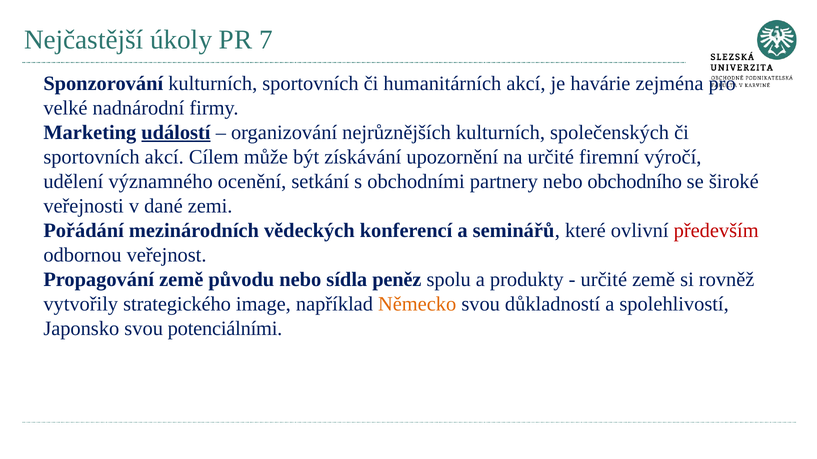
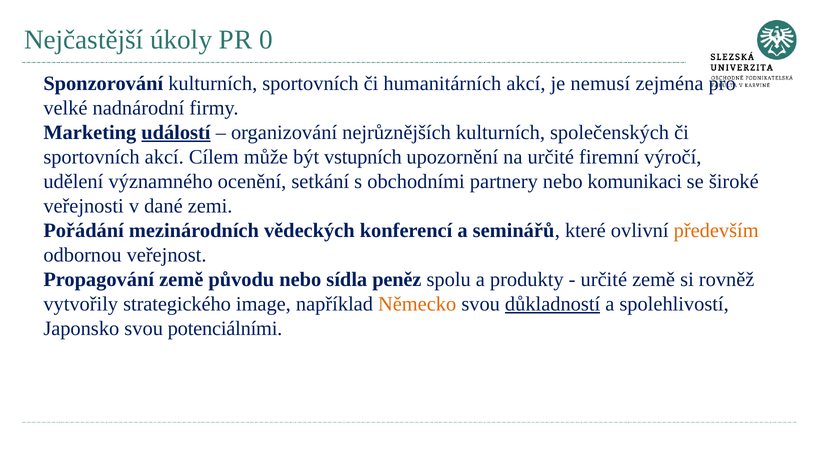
7: 7 -> 0
havárie: havárie -> nemusí
získávání: získávání -> vstupních
obchodního: obchodního -> komunikaci
především colour: red -> orange
důkladností underline: none -> present
